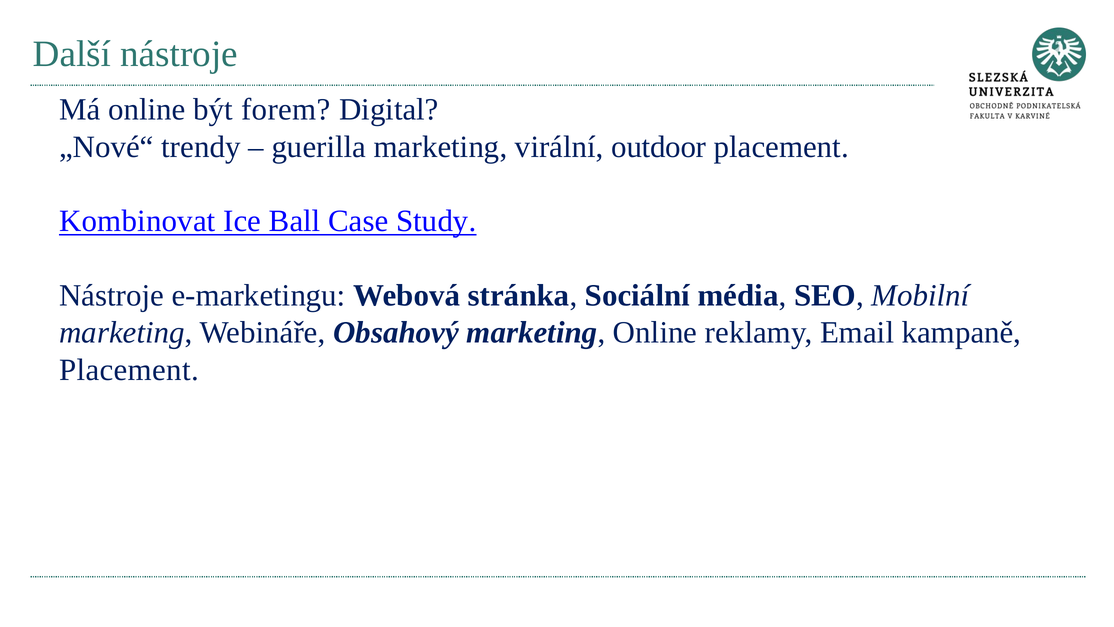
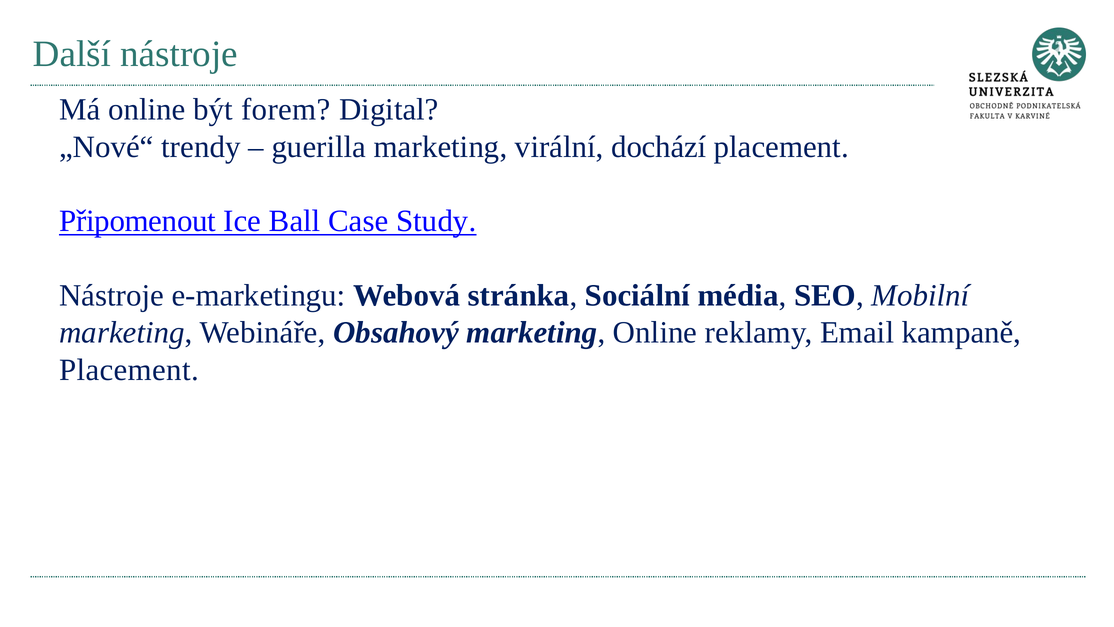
outdoor: outdoor -> dochází
Kombinovat: Kombinovat -> Připomenout
